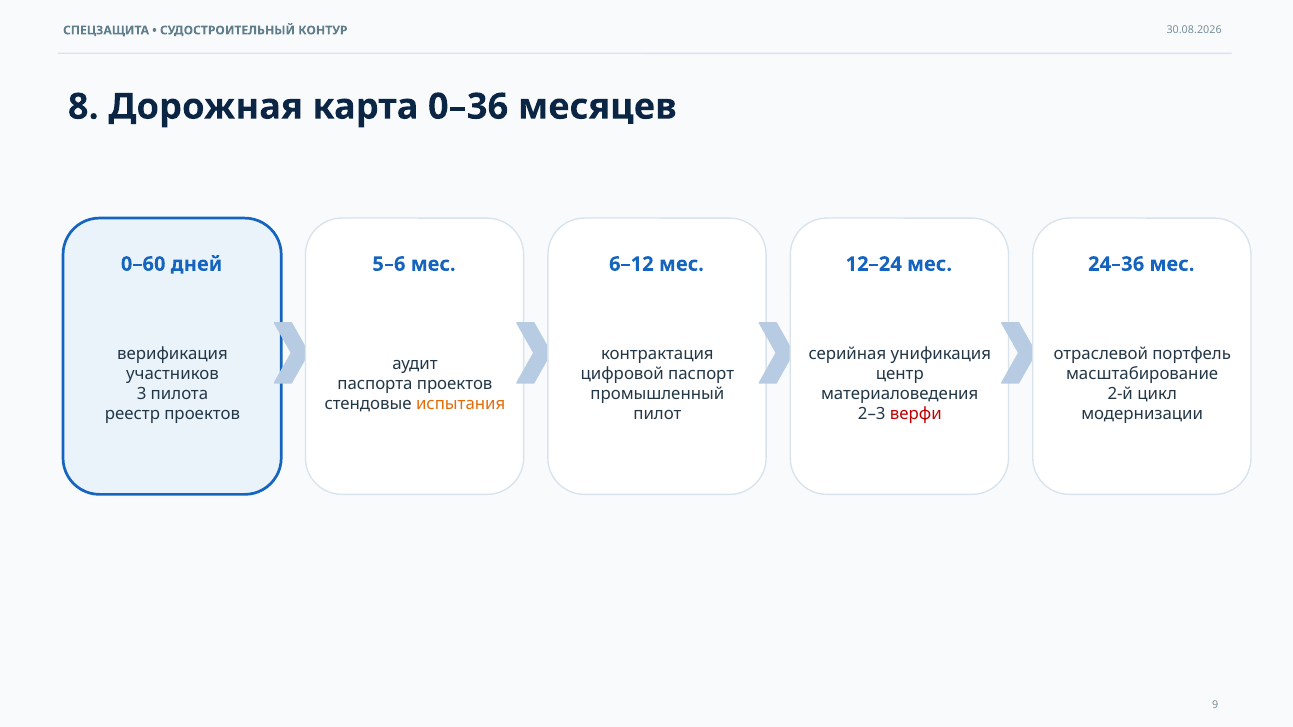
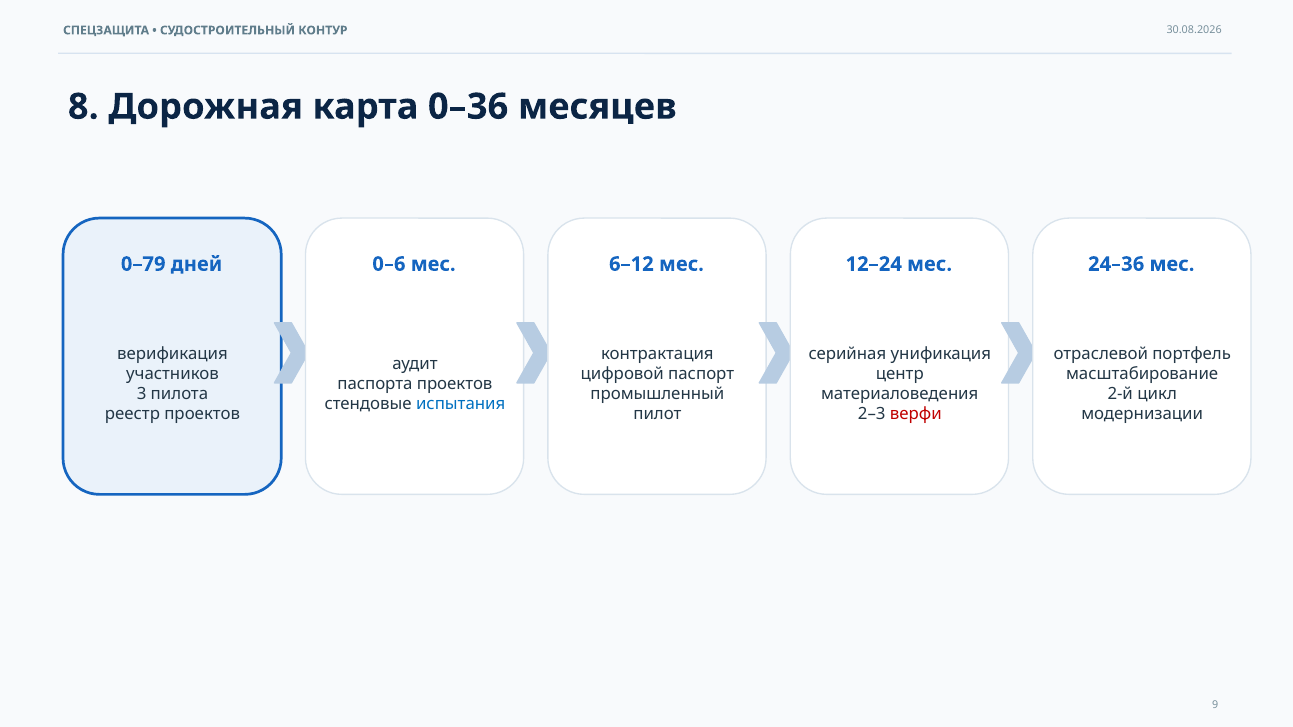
0–60: 0–60 -> 0–79
5–6: 5–6 -> 0–6
испытания colour: orange -> blue
